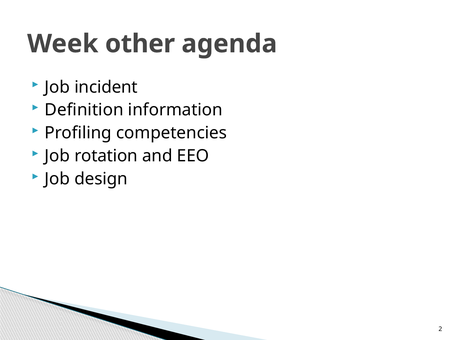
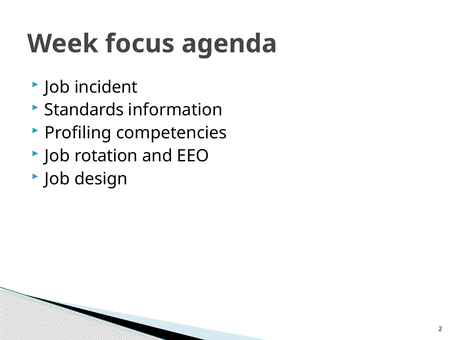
other: other -> focus
Definition: Definition -> Standards
